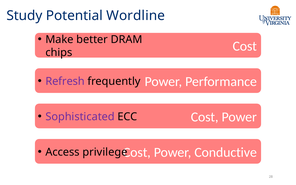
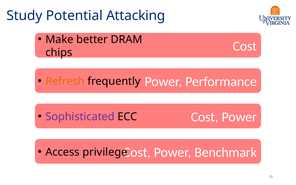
Wordline: Wordline -> Attacking
Refresh colour: purple -> orange
Conductive: Conductive -> Benchmark
